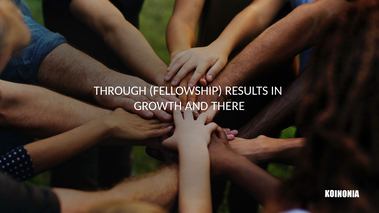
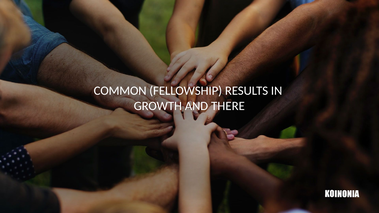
THROUGH: THROUGH -> COMMON
